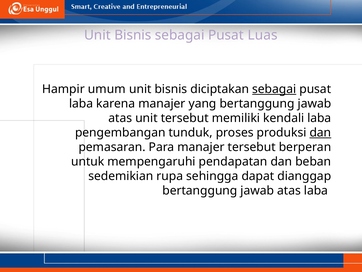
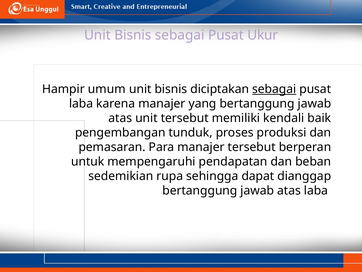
Luas: Luas -> Ukur
kendali laba: laba -> baik
dan at (320, 132) underline: present -> none
